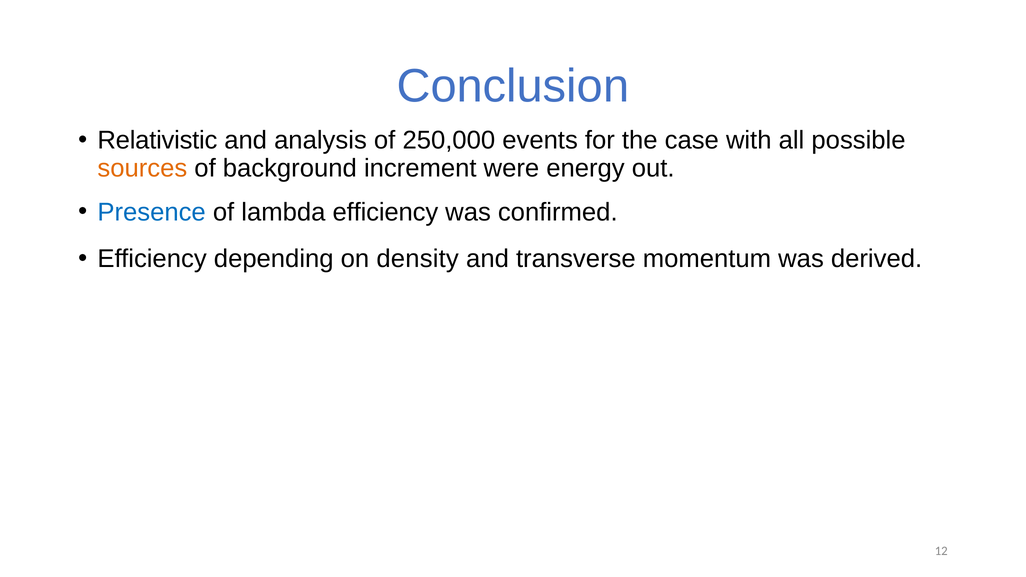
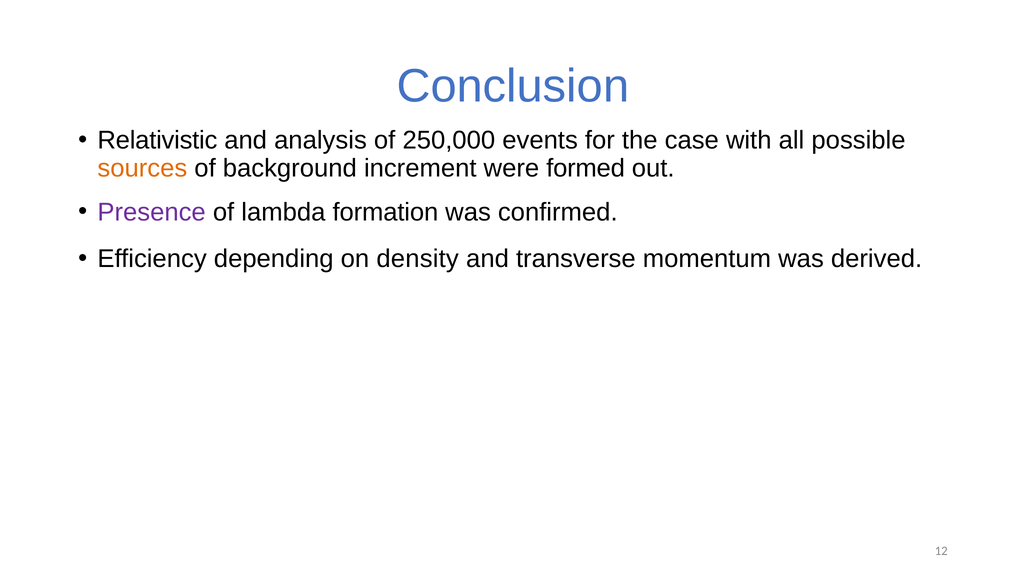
energy: energy -> formed
Presence colour: blue -> purple
lambda efficiency: efficiency -> formation
